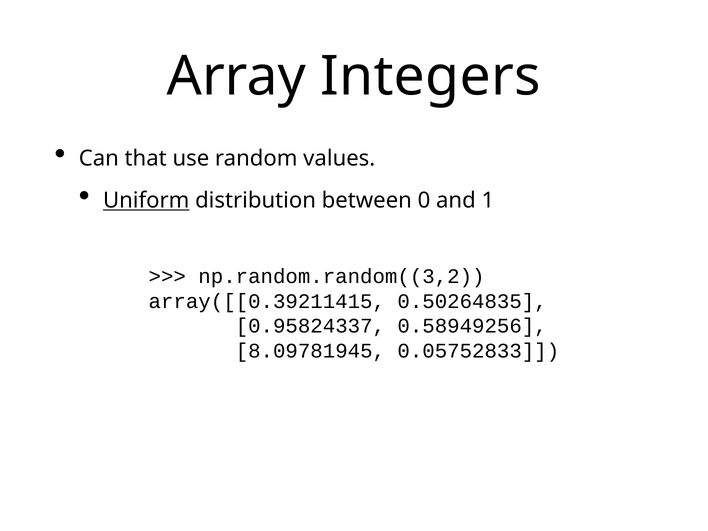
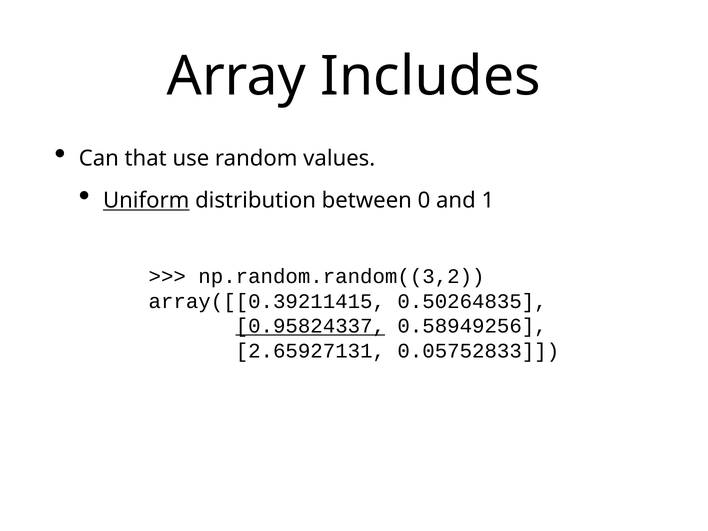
Integers: Integers -> Includes
0.95824337 underline: none -> present
8.09781945: 8.09781945 -> 2.65927131
